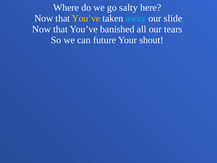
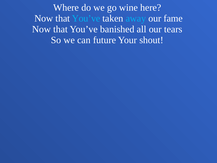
salty: salty -> wine
You’ve at (86, 18) colour: yellow -> light blue
slide: slide -> fame
